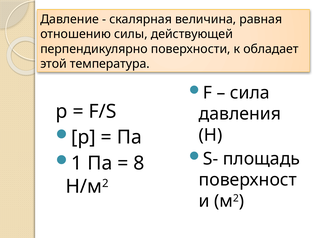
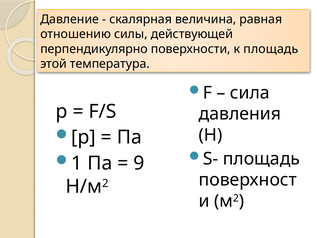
к обладает: обладает -> площадь
8: 8 -> 9
